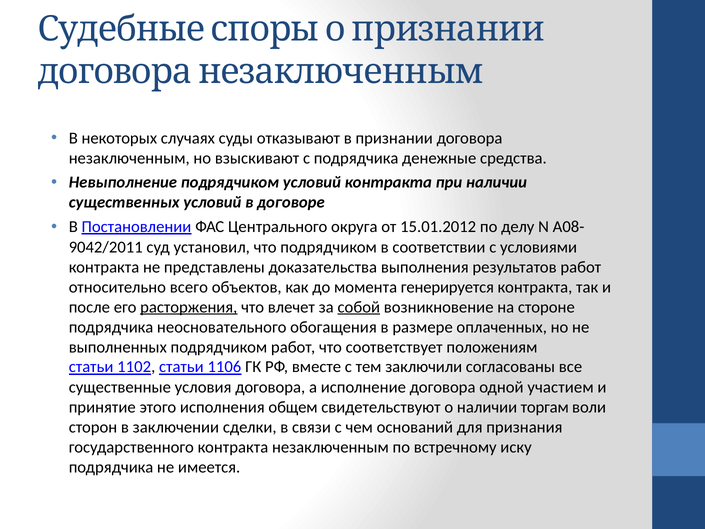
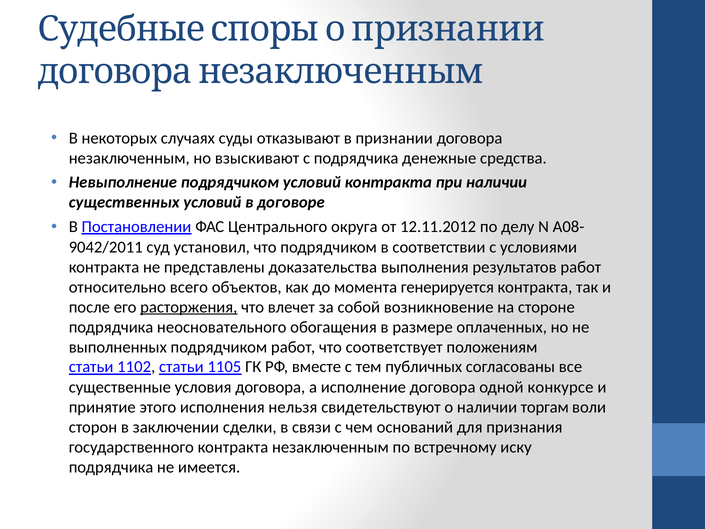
15.01.2012: 15.01.2012 -> 12.11.2012
собой underline: present -> none
1106: 1106 -> 1105
заключили: заключили -> публичных
участием: участием -> конкурсе
общем: общем -> нельзя
